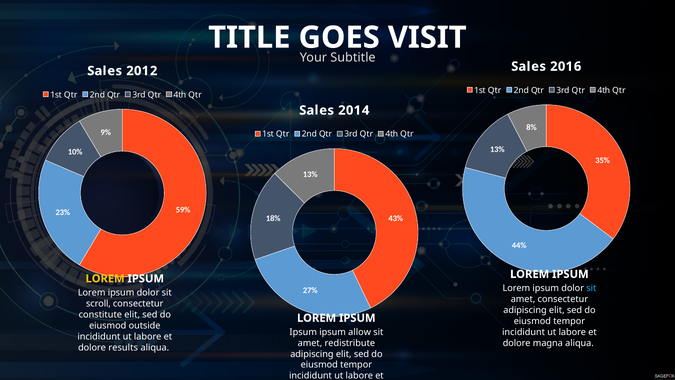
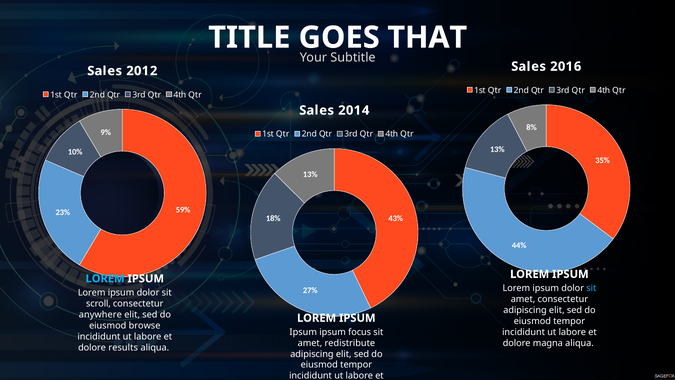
VISIT: VISIT -> THAT
LOREM at (105, 278) colour: yellow -> light blue
constitute: constitute -> anywhere
outside: outside -> browse
allow: allow -> focus
